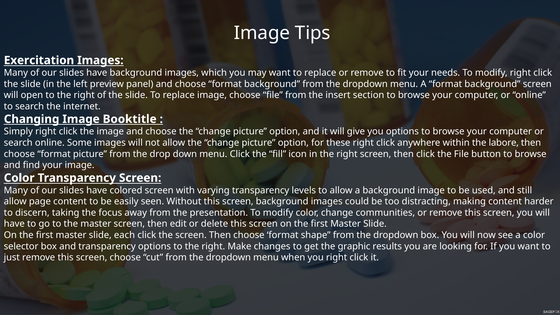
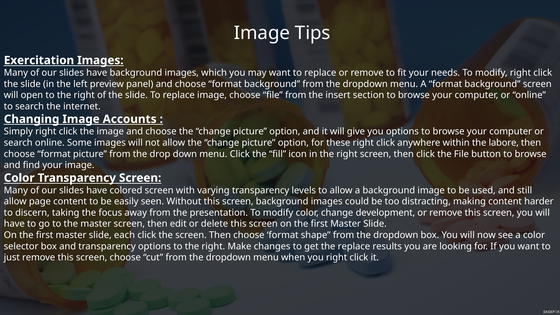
Booktitle: Booktitle -> Accounts
communities: communities -> development
the graphic: graphic -> replace
